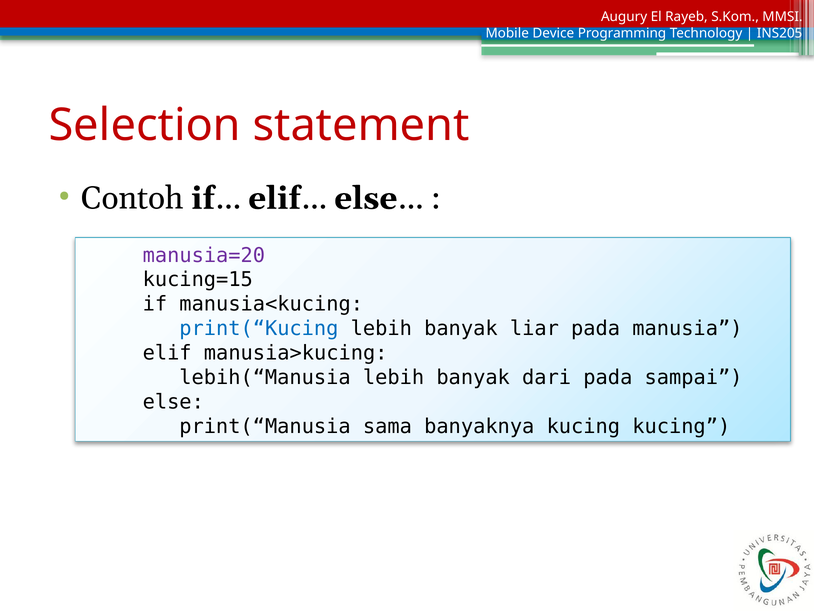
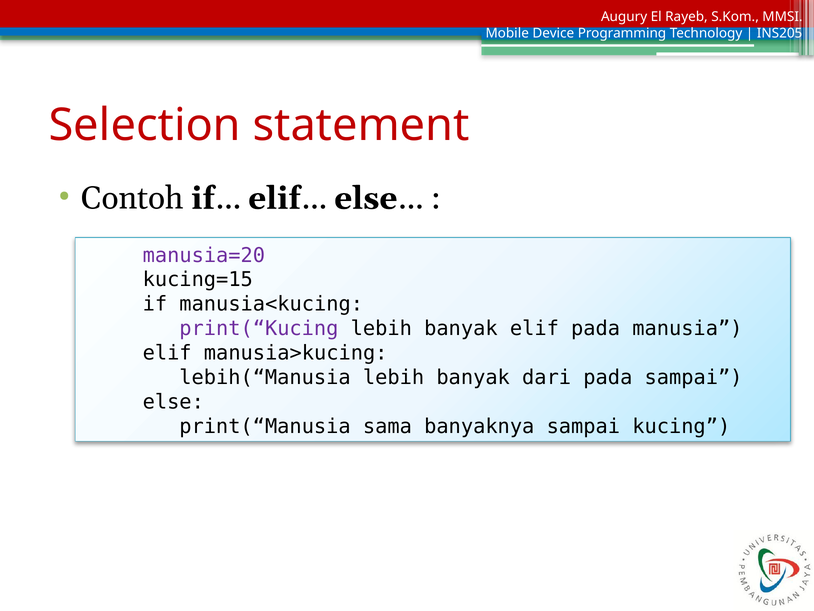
print(“Kucing colour: blue -> purple
banyak liar: liar -> elif
banyaknya kucing: kucing -> sampai
